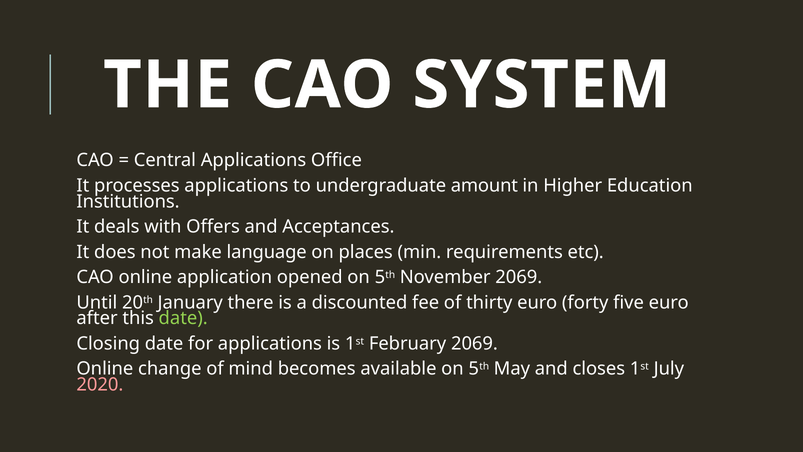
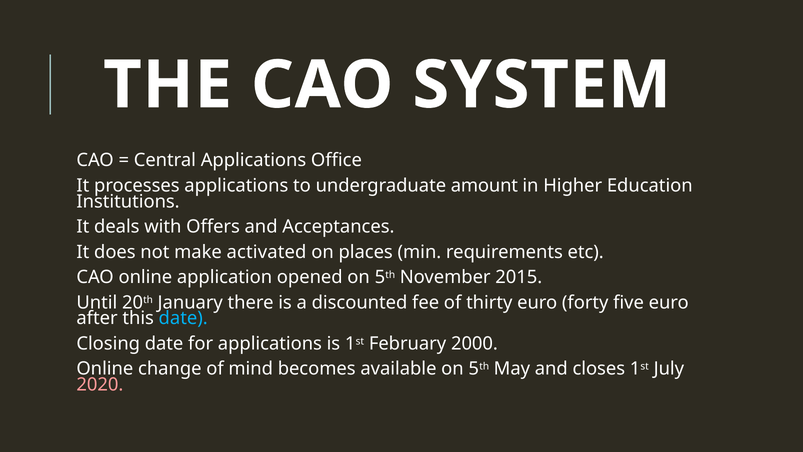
language: language -> activated
November 2069: 2069 -> 2015
date at (183, 318) colour: light green -> light blue
February 2069: 2069 -> 2000
